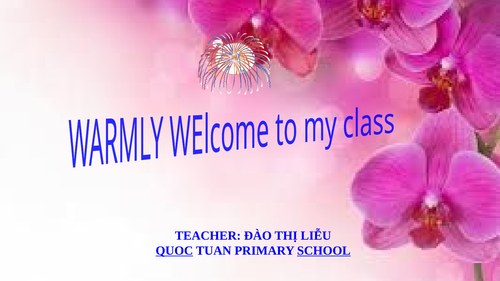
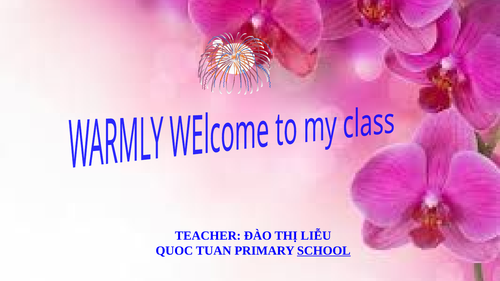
QUOC underline: present -> none
